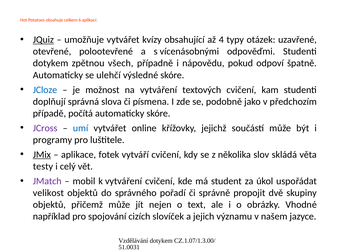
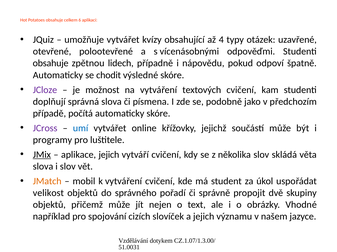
JQuiz underline: present -> none
dotykem at (51, 63): dotykem -> obsahuje
všech: všech -> lidech
ulehčí: ulehčí -> chodit
JCloze colour: blue -> purple
aplikace fotek: fotek -> jejich
testy at (43, 167): testy -> slova
i celý: celý -> slov
JMatch colour: purple -> orange
